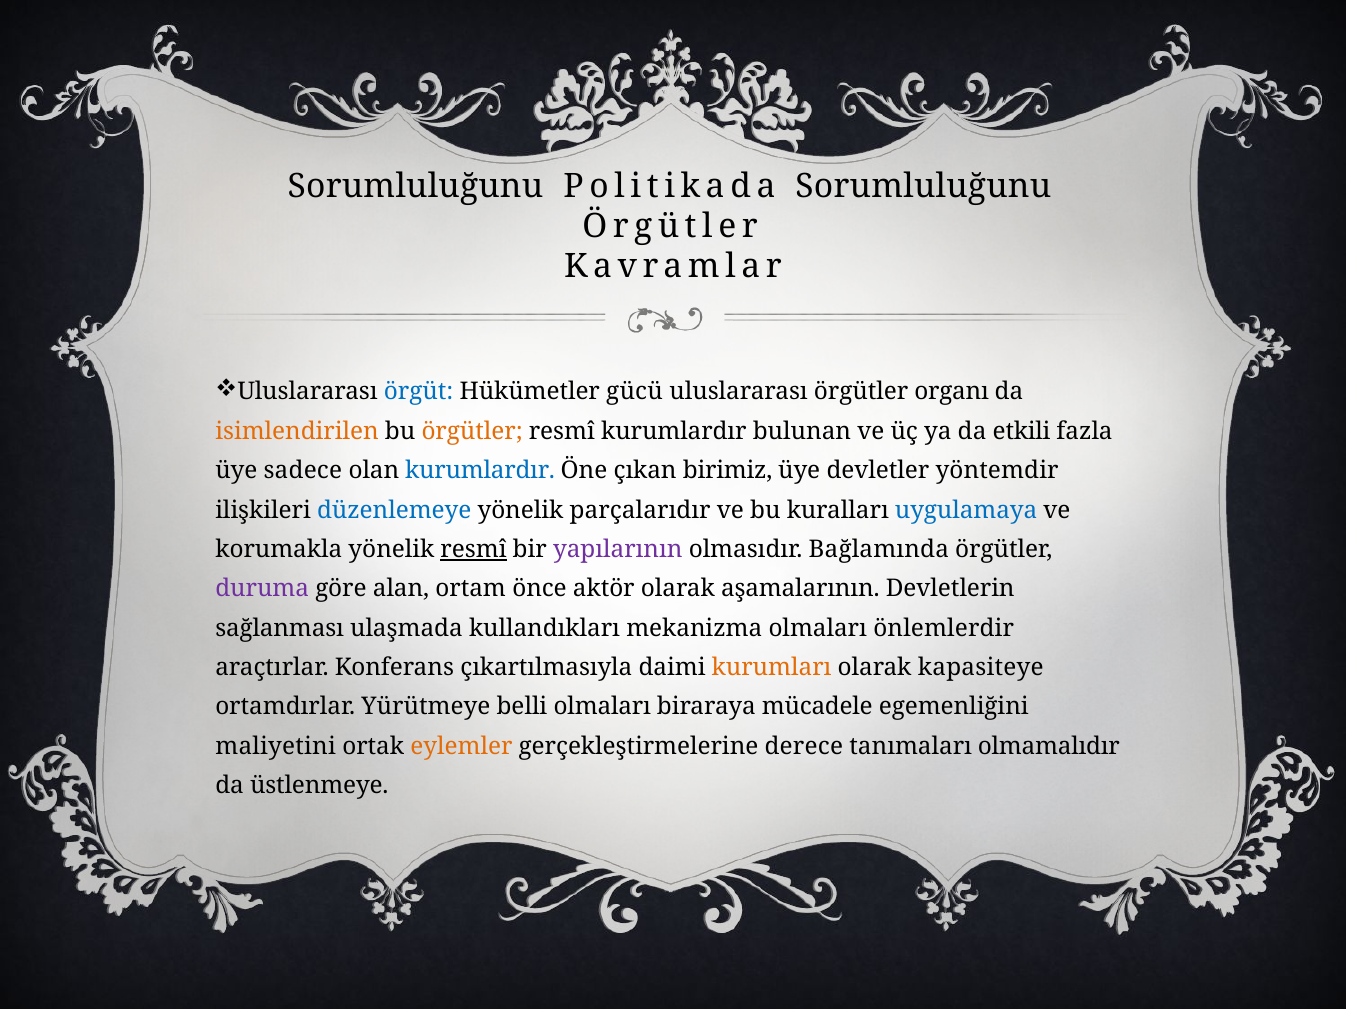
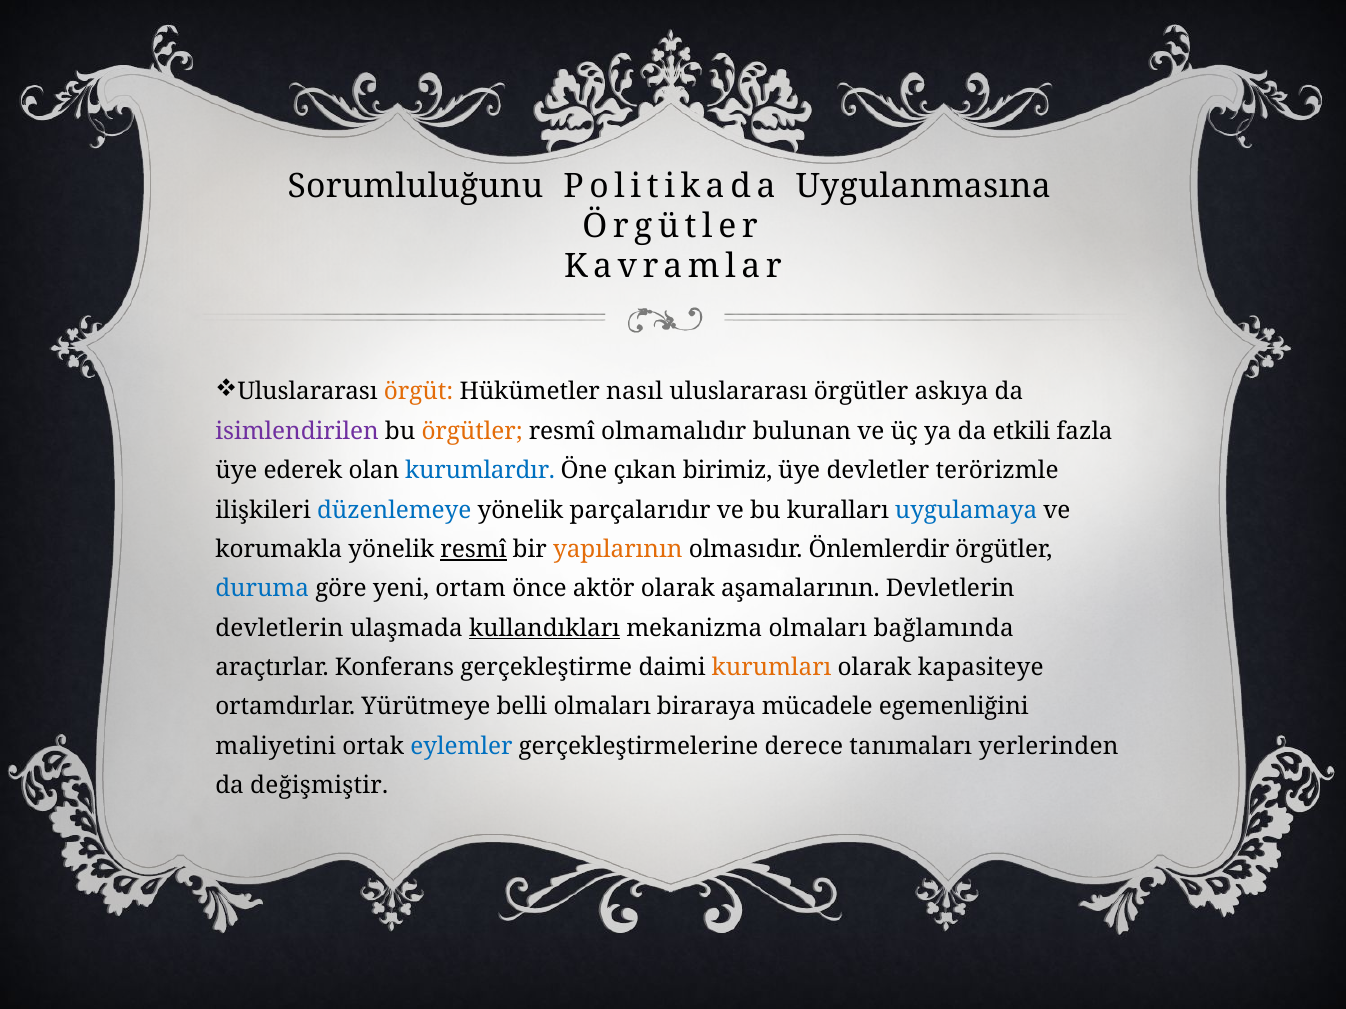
Politikada Sorumluluğunu: Sorumluluğunu -> Uygulanmasına
örgüt colour: blue -> orange
gücü: gücü -> nasıl
organı: organı -> askıya
isimlendirilen colour: orange -> purple
resmî kurumlardır: kurumlardır -> olmamalıdır
sadece: sadece -> ederek
yöntemdir: yöntemdir -> terörizmle
yapılarının colour: purple -> orange
Bağlamında: Bağlamında -> Önlemlerdir
duruma colour: purple -> blue
alan: alan -> yeni
sağlanması at (280, 628): sağlanması -> devletlerin
kullandıkları underline: none -> present
önlemlerdir: önlemlerdir -> bağlamında
çıkartılmasıyla: çıkartılmasıyla -> gerçekleştirme
eylemler colour: orange -> blue
olmamalıdır: olmamalıdır -> yerlerinden
üstlenmeye: üstlenmeye -> değişmiştir
